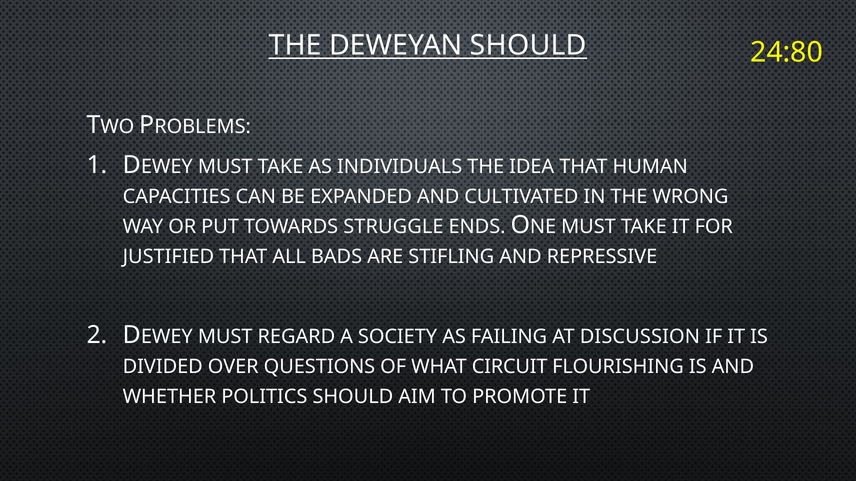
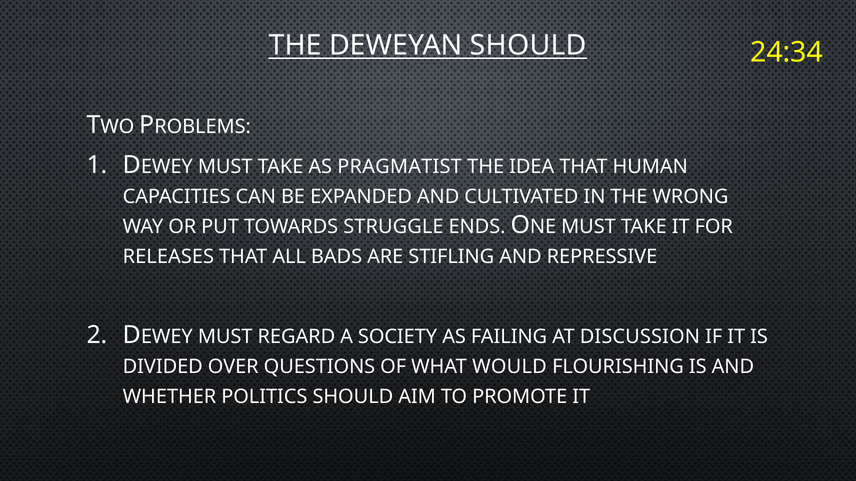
24:80: 24:80 -> 24:34
INDIVIDUALS: INDIVIDUALS -> PRAGMATIST
JUSTIFIED: JUSTIFIED -> RELEASES
CIRCUIT: CIRCUIT -> WOULD
